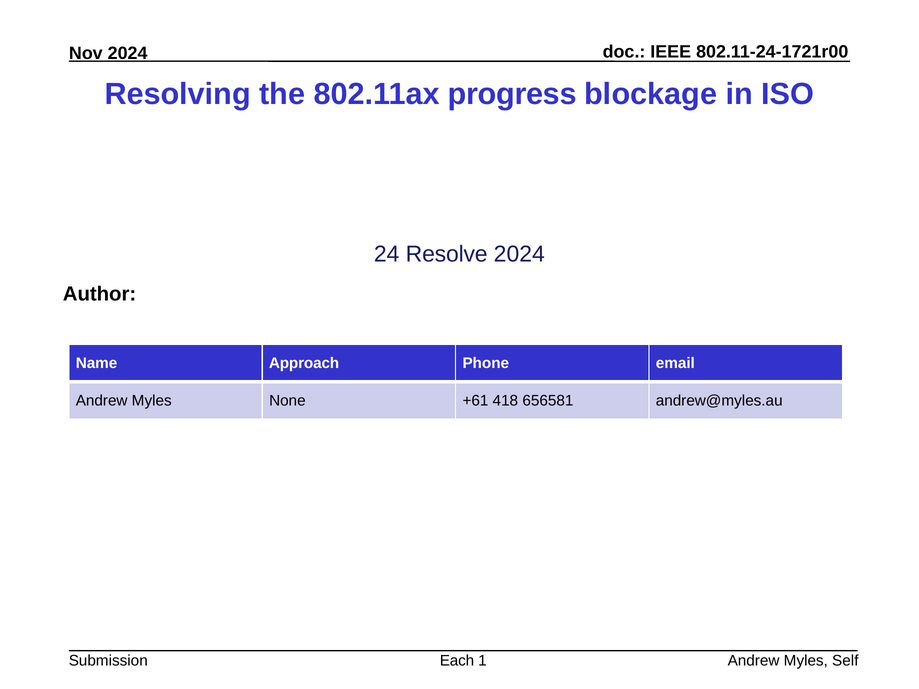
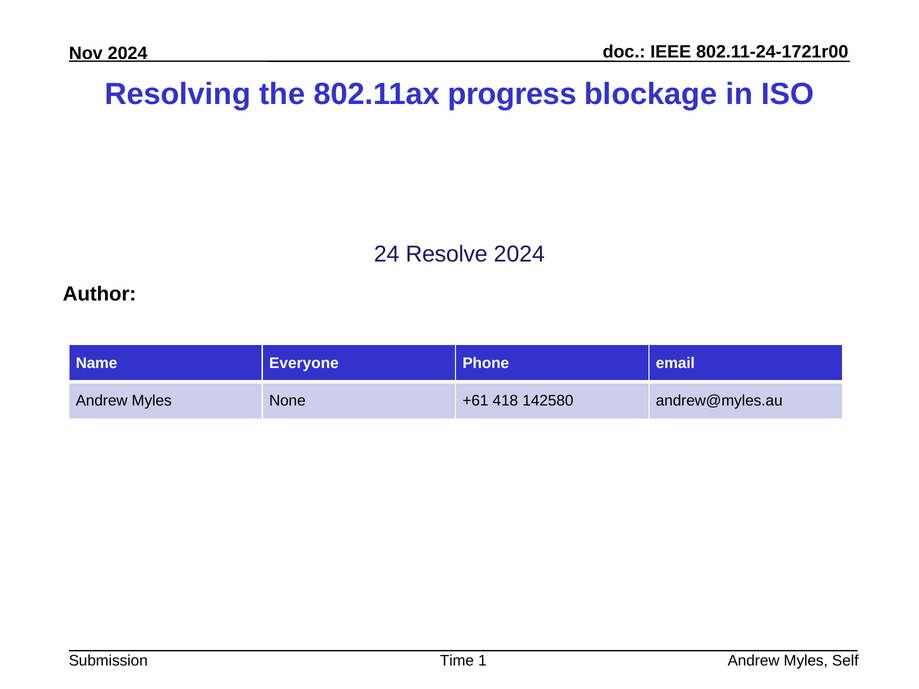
Approach: Approach -> Everyone
656581: 656581 -> 142580
Each: Each -> Time
